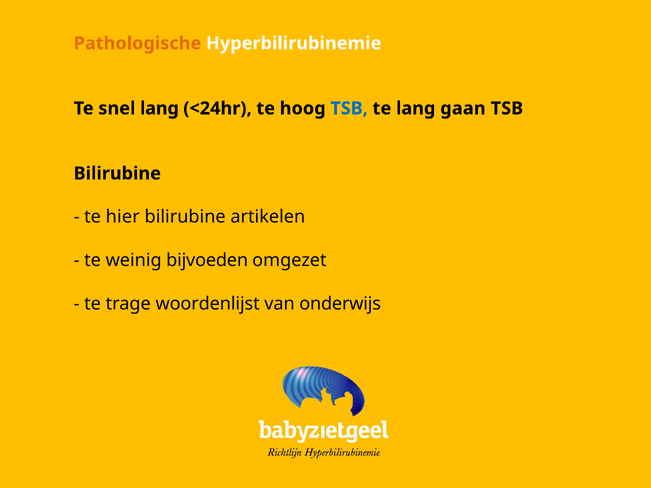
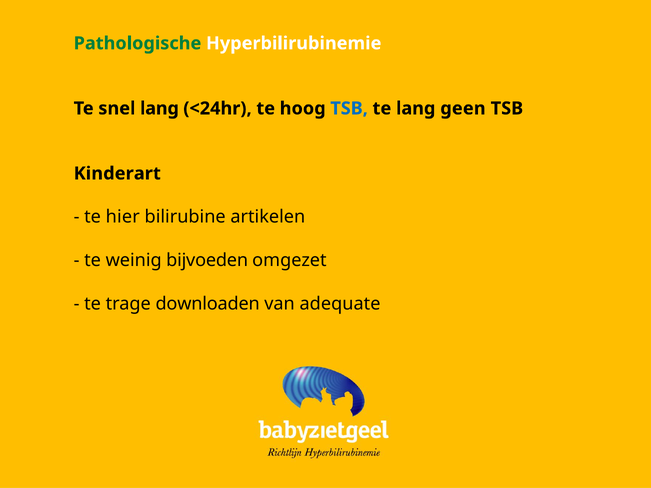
Pathologische colour: orange -> green
gaan: gaan -> geen
Bilirubine at (117, 174): Bilirubine -> Kinderart
woordenlijst: woordenlijst -> downloaden
onderwijs: onderwijs -> adequate
